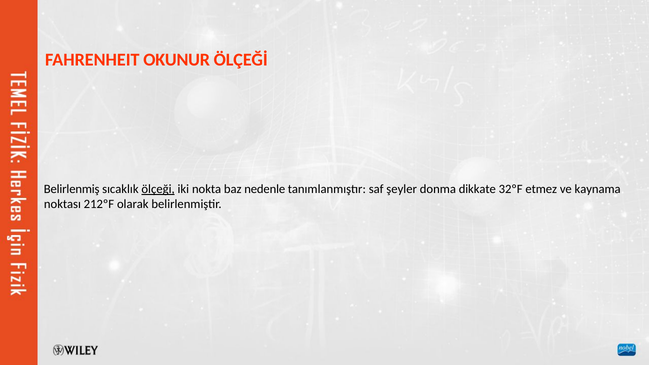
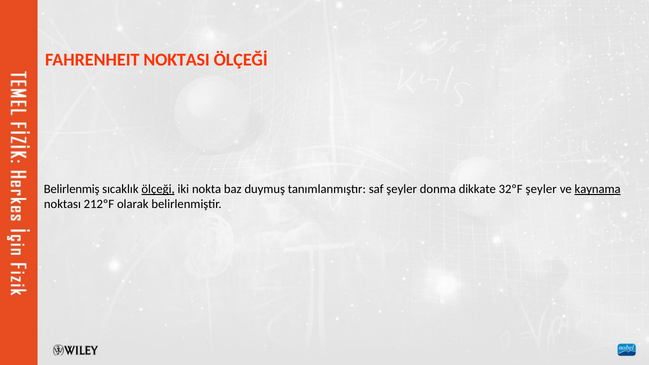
OKUNUR: OKUNUR -> NOKTASI
nedenle: nedenle -> duymuş
32ºF etmez: etmez -> şeyler
kaynama underline: none -> present
